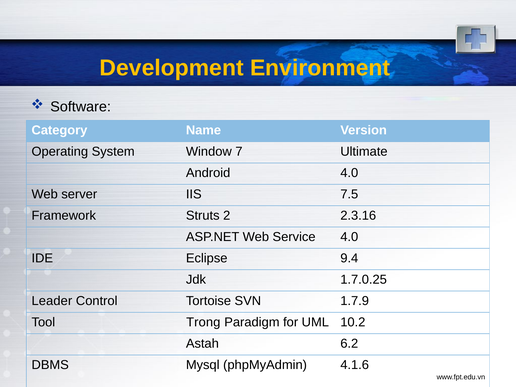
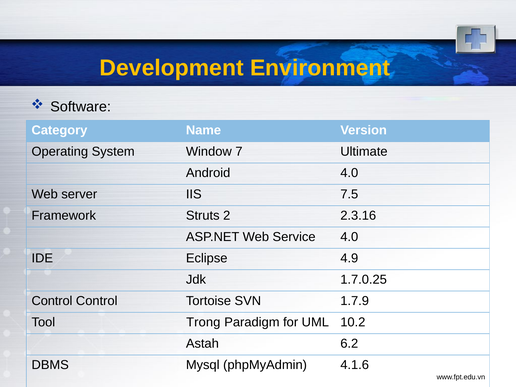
9.4: 9.4 -> 4.9
Leader at (52, 301): Leader -> Control
